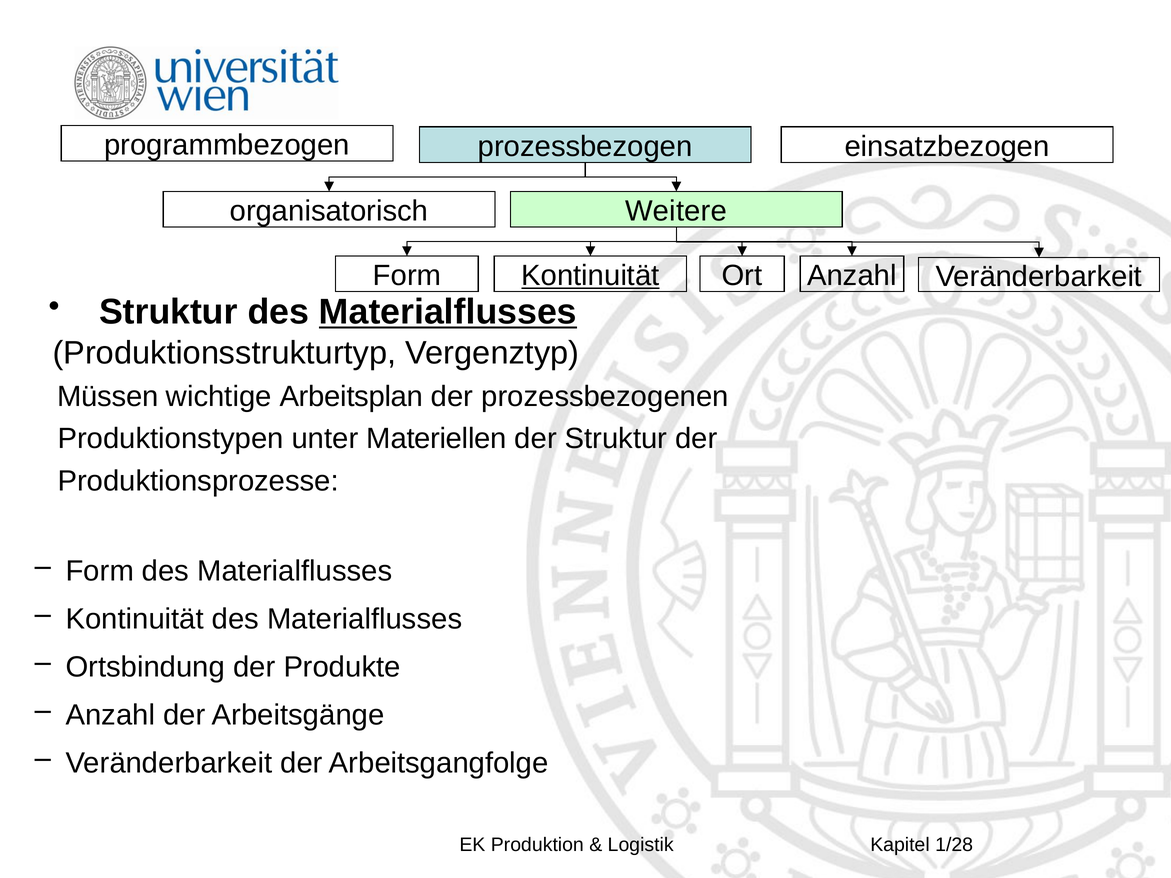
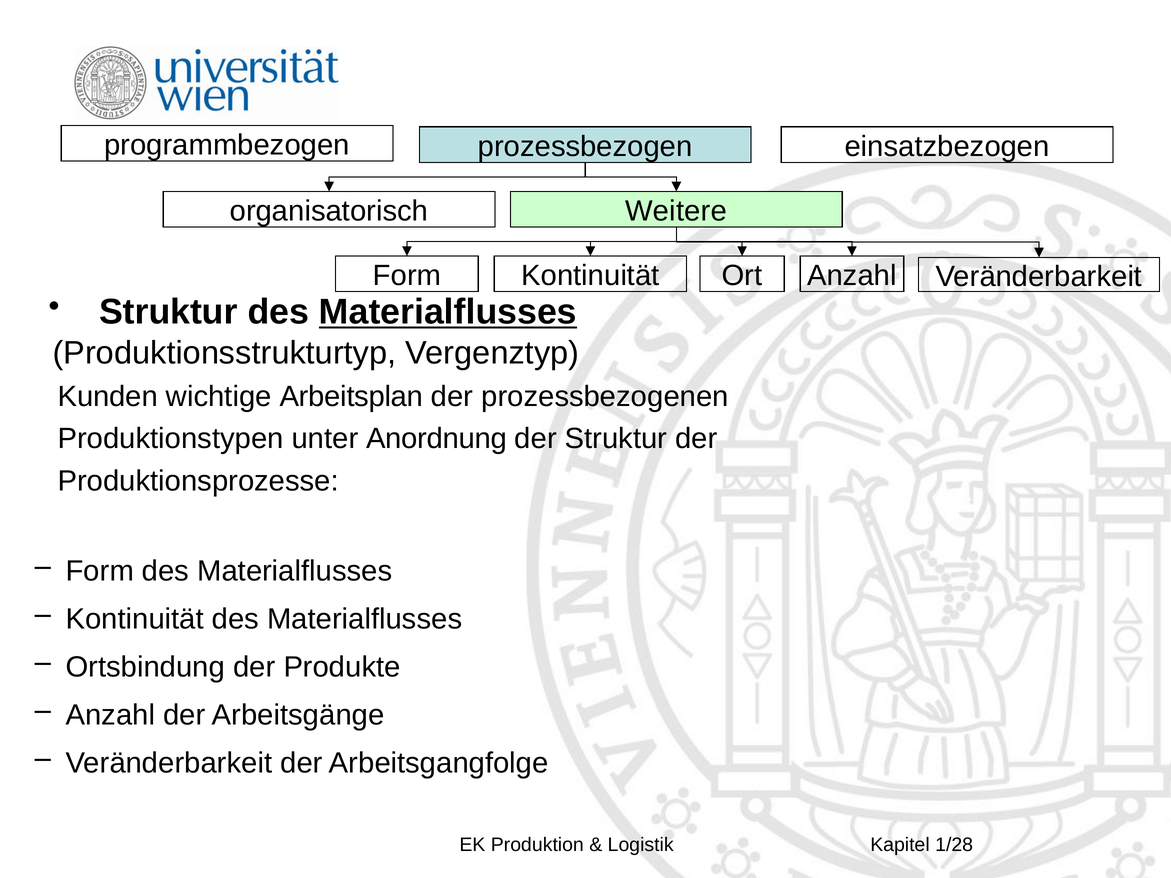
Kontinuität at (590, 276) underline: present -> none
Müssen: Müssen -> Kunden
Materiellen: Materiellen -> Anordnung
